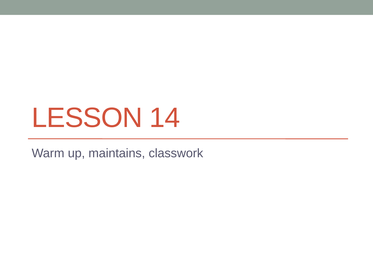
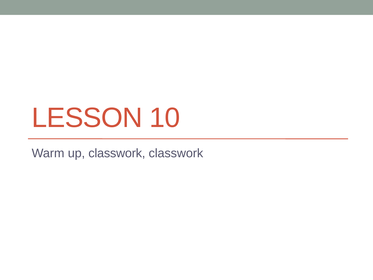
14: 14 -> 10
up maintains: maintains -> classwork
